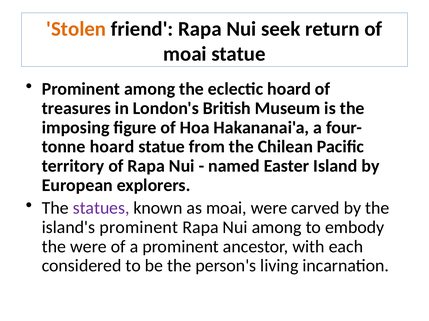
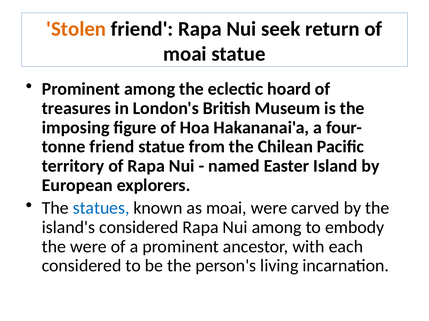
hoard at (112, 147): hoard -> friend
statues colour: purple -> blue
island's prominent: prominent -> considered
